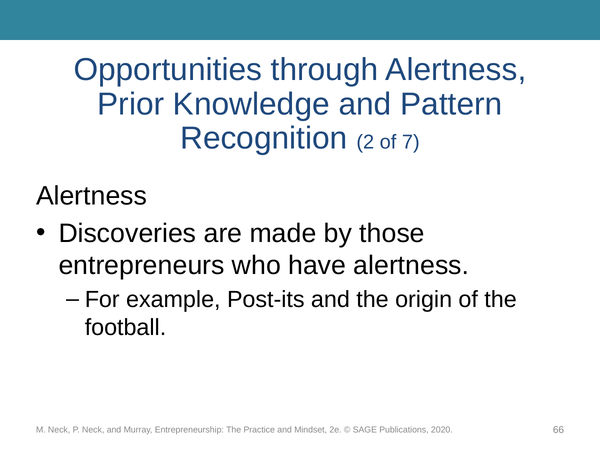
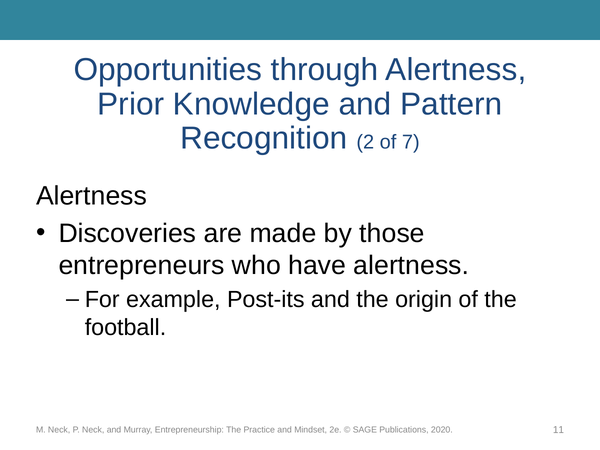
66: 66 -> 11
